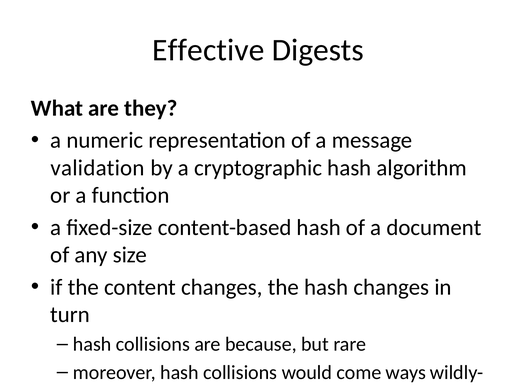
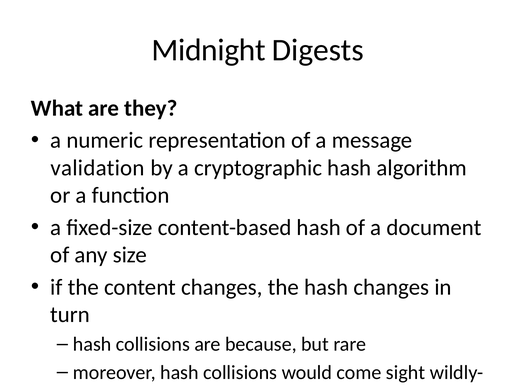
Effective: Effective -> Midnight
ways: ways -> sight
